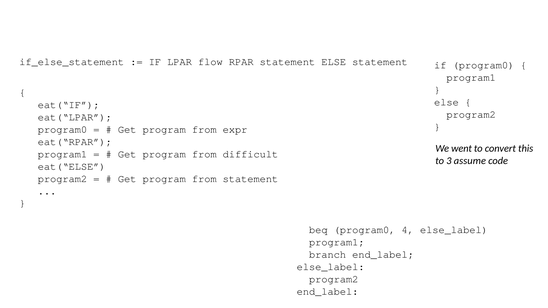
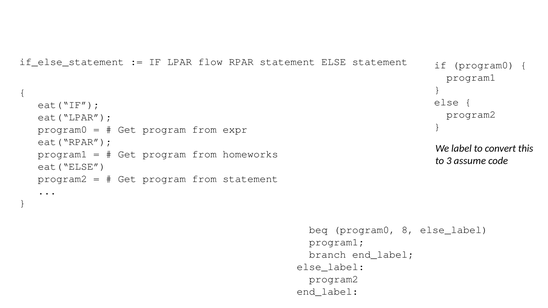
went: went -> label
difficult: difficult -> homeworks
4: 4 -> 8
